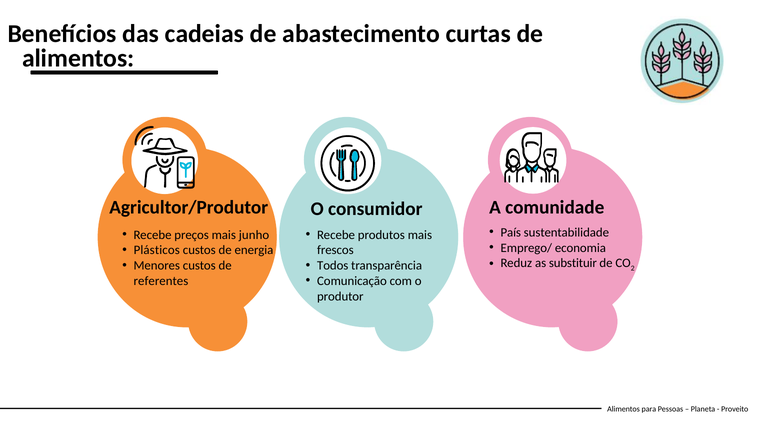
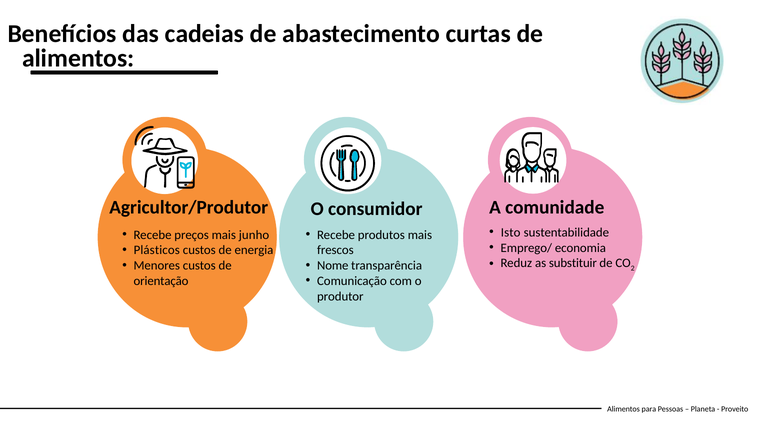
País: País -> Isto
Todos: Todos -> Nome
referentes: referentes -> orientação
